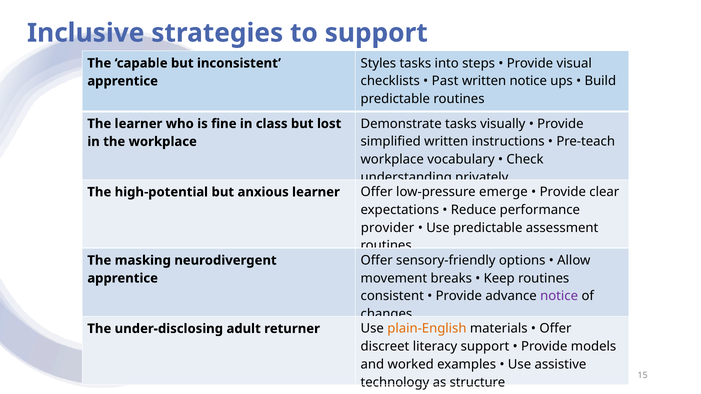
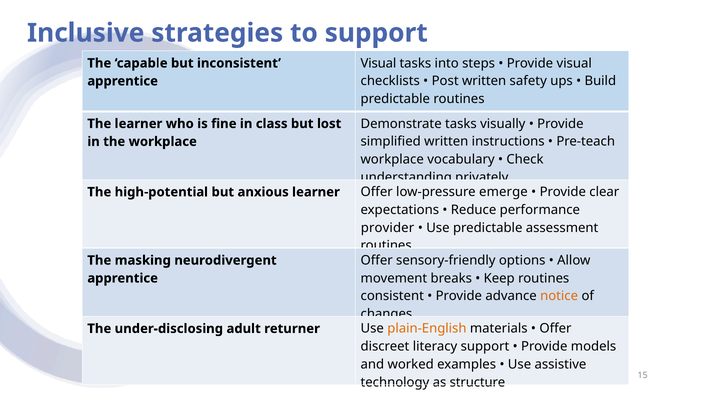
Styles at (378, 63): Styles -> Visual
Past: Past -> Post
written notice: notice -> safety
notice at (559, 296) colour: purple -> orange
